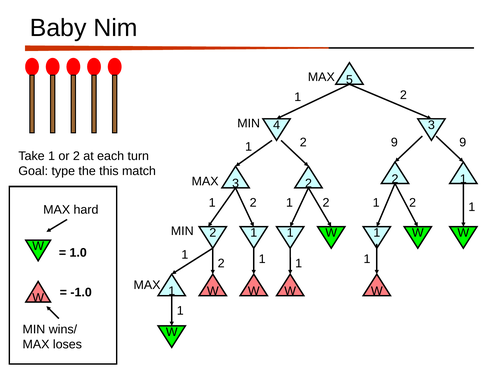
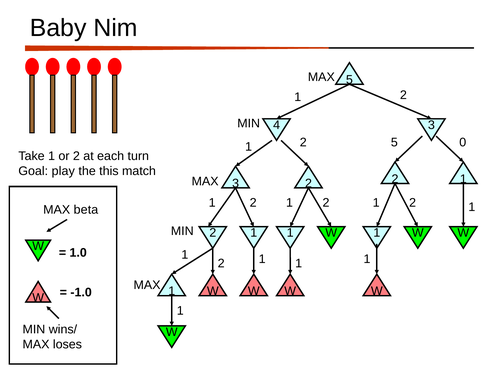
2 9: 9 -> 0
1 9: 9 -> 5
type: type -> play
hard: hard -> beta
